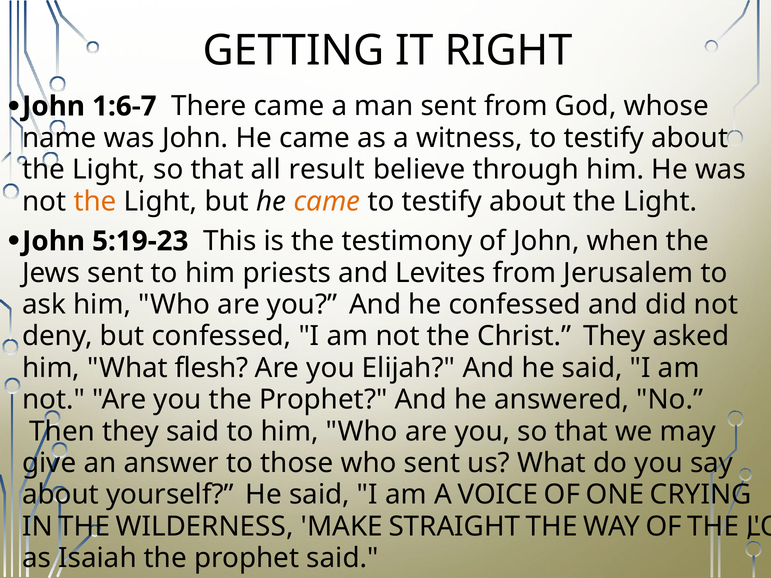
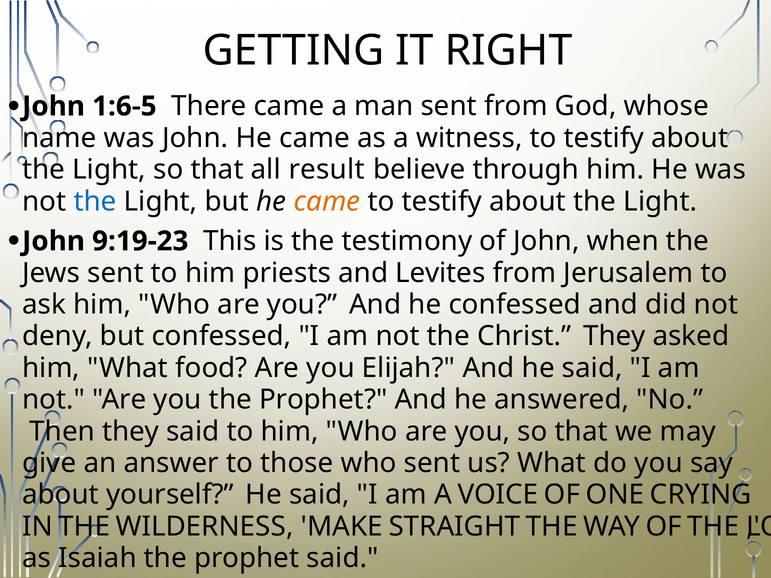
1:6-7: 1:6-7 -> 1:6-5
the at (95, 202) colour: orange -> blue
5:19-23: 5:19-23 -> 9:19-23
flesh: flesh -> food
